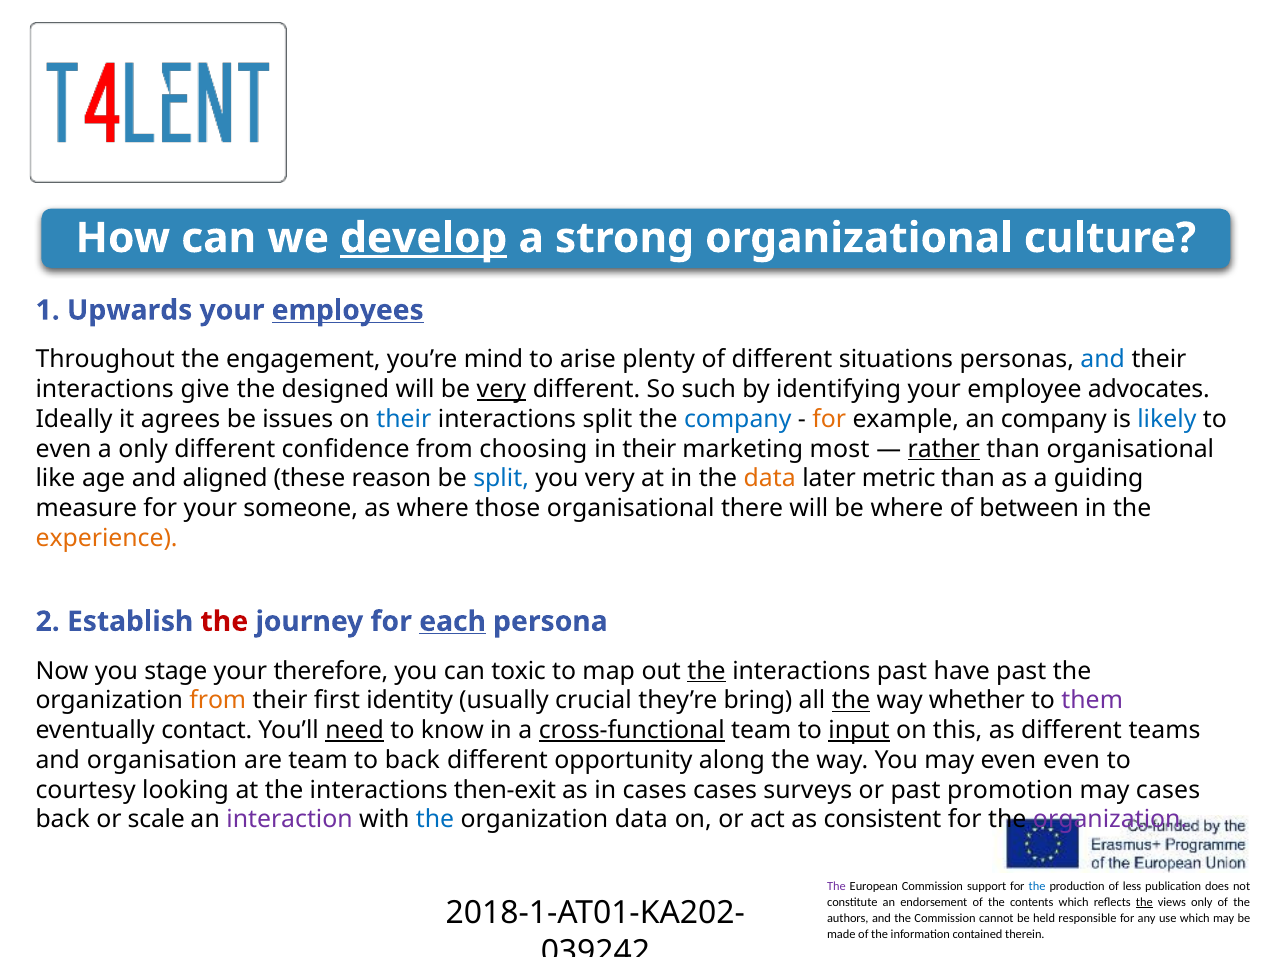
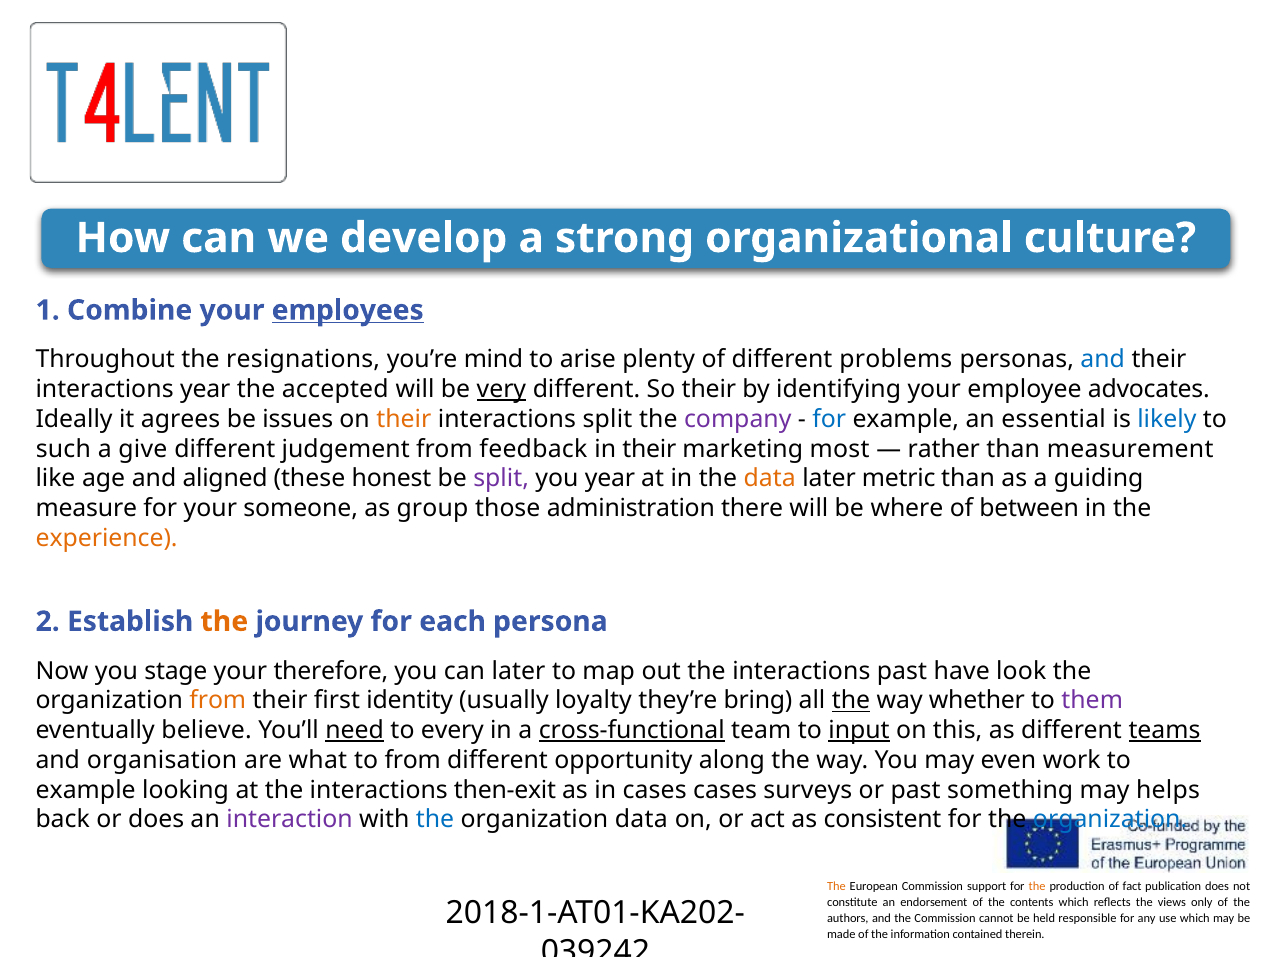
develop underline: present -> none
Upwards: Upwards -> Combine
engagement: engagement -> resignations
situations: situations -> problems
interactions give: give -> year
designed: designed -> accepted
So such: such -> their
their at (404, 419) colour: blue -> orange
company at (738, 419) colour: blue -> purple
for at (829, 419) colour: orange -> blue
an company: company -> essential
even at (64, 449): even -> such
a only: only -> give
confidence: confidence -> judgement
choosing: choosing -> feedback
rather underline: present -> none
than organisational: organisational -> measurement
reason: reason -> honest
split at (501, 479) colour: blue -> purple
you very: very -> year
as where: where -> group
those organisational: organisational -> administration
the at (224, 621) colour: red -> orange
each underline: present -> none
can toxic: toxic -> later
the at (707, 671) underline: present -> none
have past: past -> look
crucial: crucial -> loyalty
contact: contact -> believe
know: know -> every
teams underline: none -> present
are team: team -> what
to back: back -> from
even even: even -> work
courtesy at (86, 790): courtesy -> example
promotion: promotion -> something
may cases: cases -> helps
or scale: scale -> does
organization at (1110, 820) colour: purple -> blue
The at (836, 886) colour: purple -> orange
the at (1037, 886) colour: blue -> orange
less: less -> fact
the at (1144, 902) underline: present -> none
